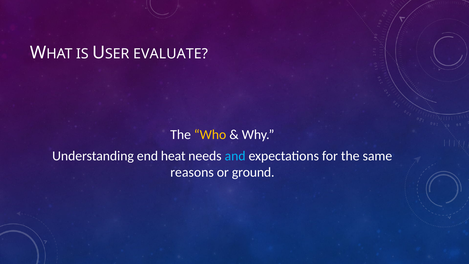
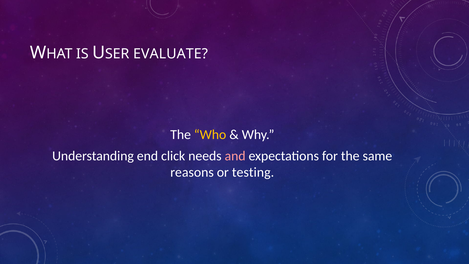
heat: heat -> click
and colour: light blue -> pink
ground: ground -> testing
